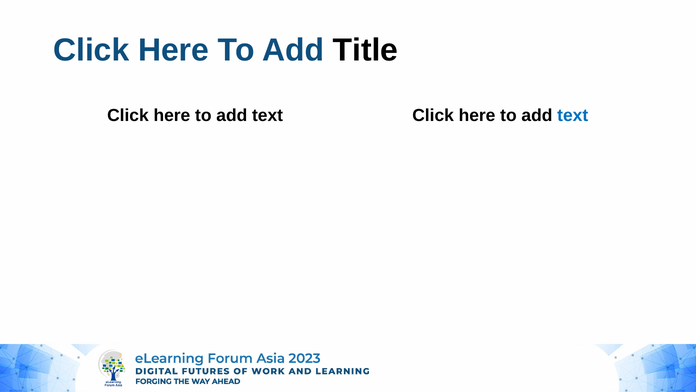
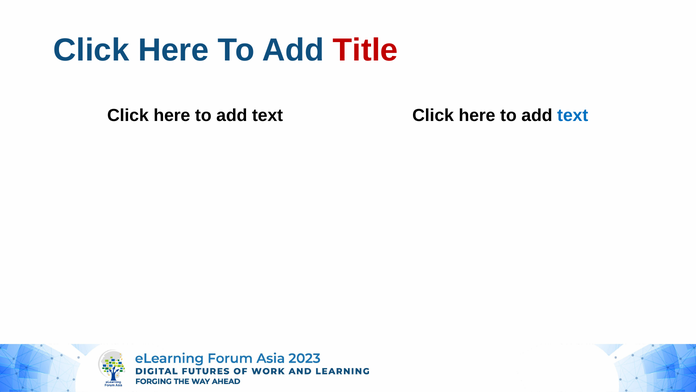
Title colour: black -> red
